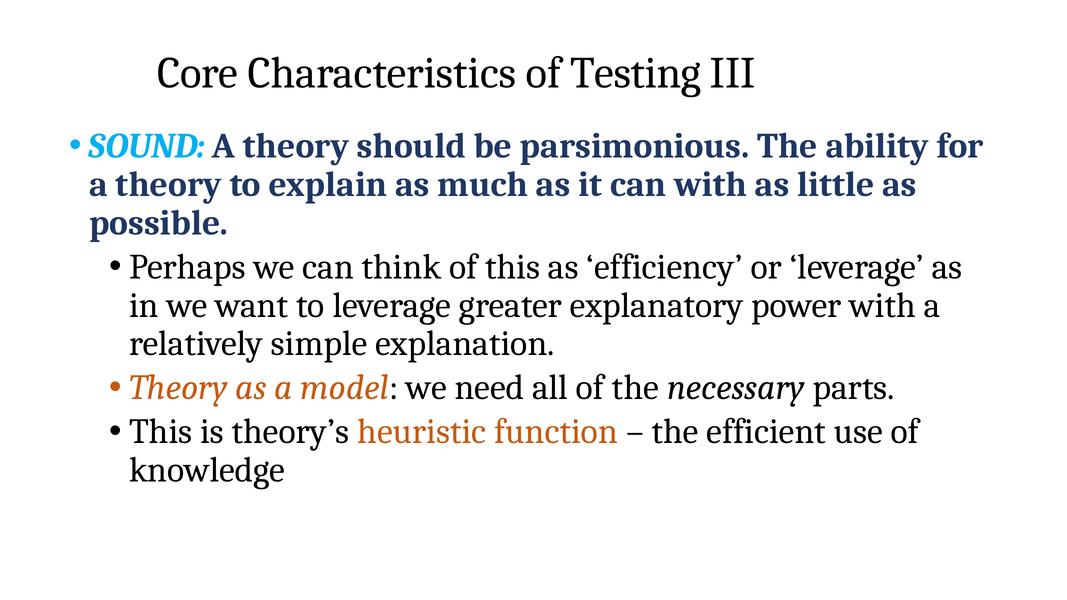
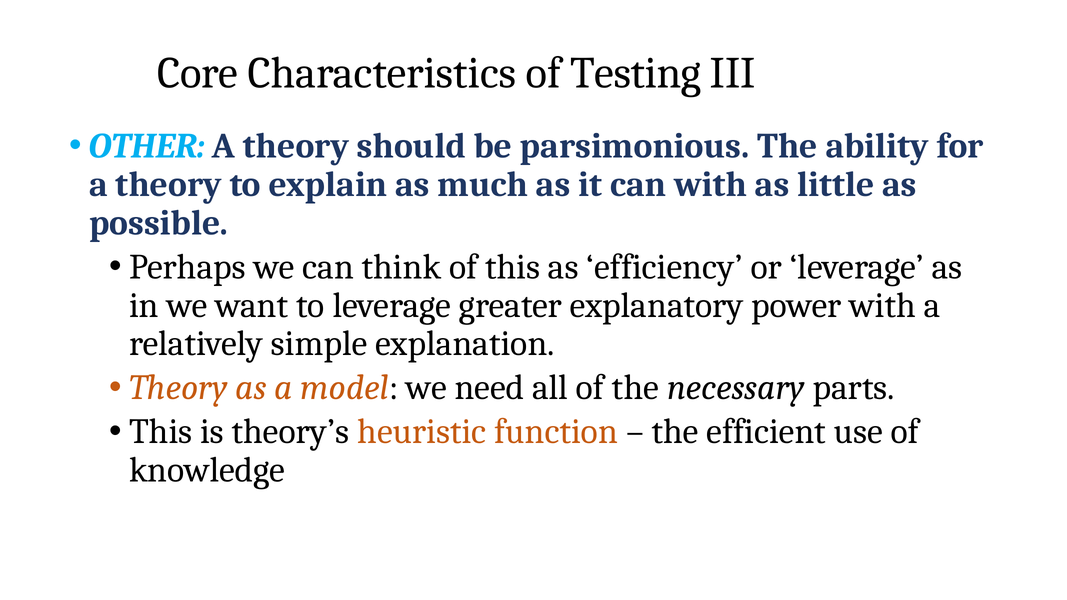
SOUND: SOUND -> OTHER
